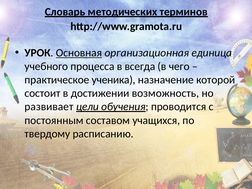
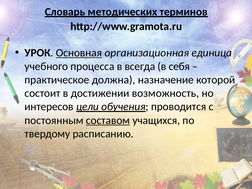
чего: чего -> себя
ученика: ученика -> должна
развивает: развивает -> интересов
составом underline: none -> present
